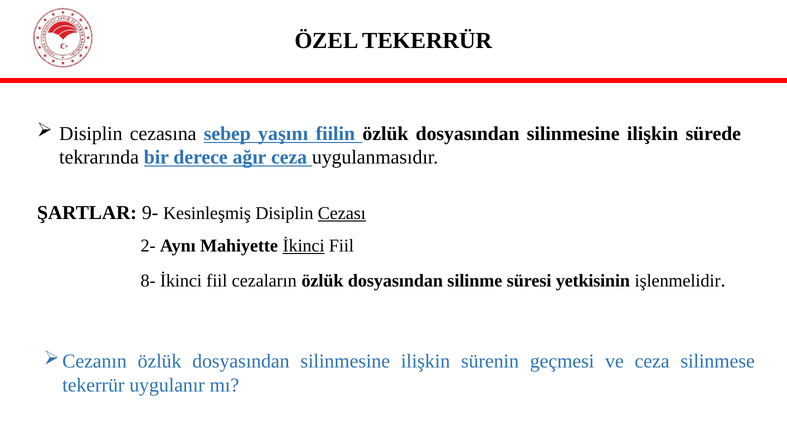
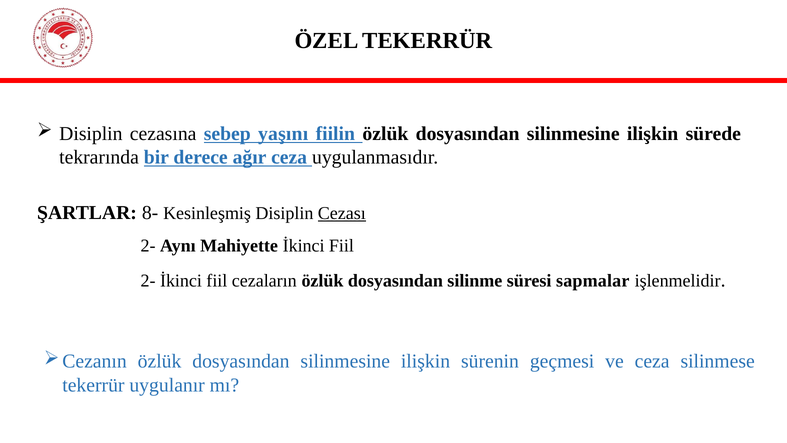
9-: 9- -> 8-
İkinci at (304, 246) underline: present -> none
8- at (148, 281): 8- -> 2-
yetkisinin: yetkisinin -> sapmalar
